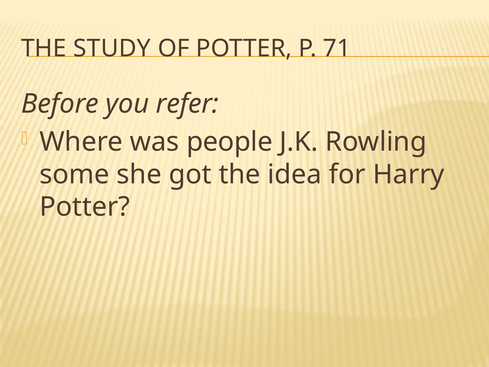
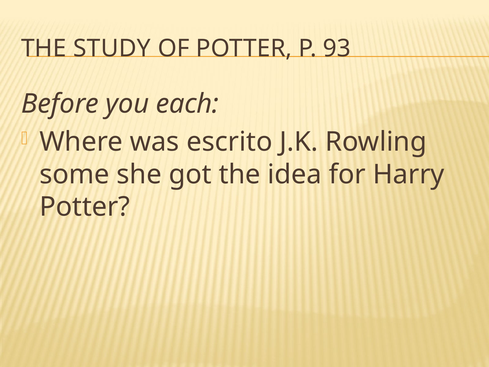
71: 71 -> 93
refer: refer -> each
people: people -> escrito
